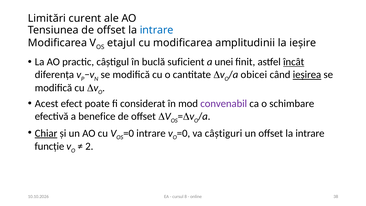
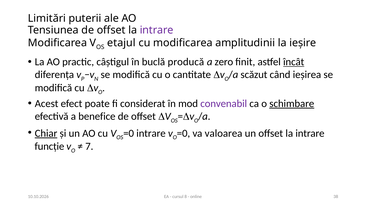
curent: curent -> puterii
intrare at (157, 30) colour: blue -> purple
suficient: suficient -> producă
unei: unei -> zero
obicei: obicei -> scăzut
ieșirea underline: present -> none
schimbare underline: none -> present
câștiguri: câștiguri -> valoarea
2: 2 -> 7
